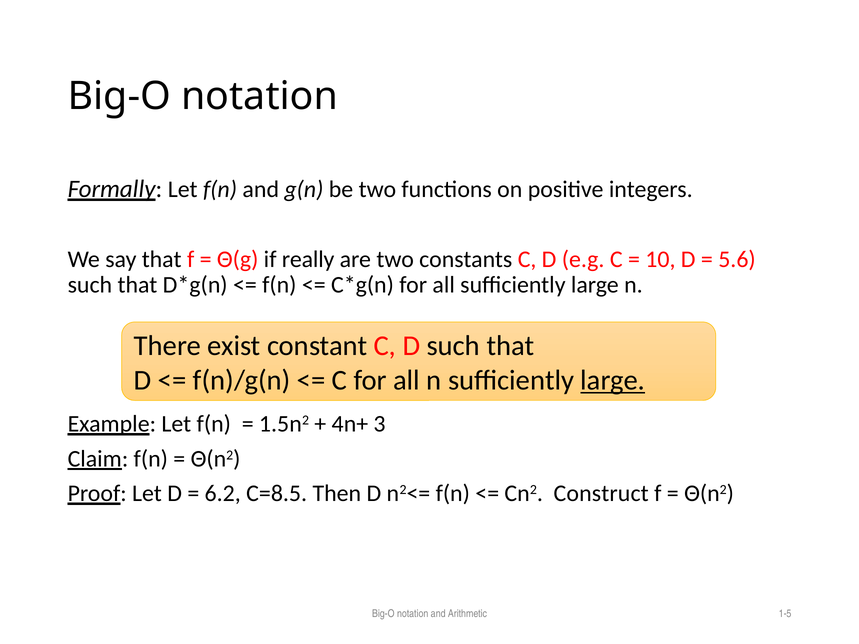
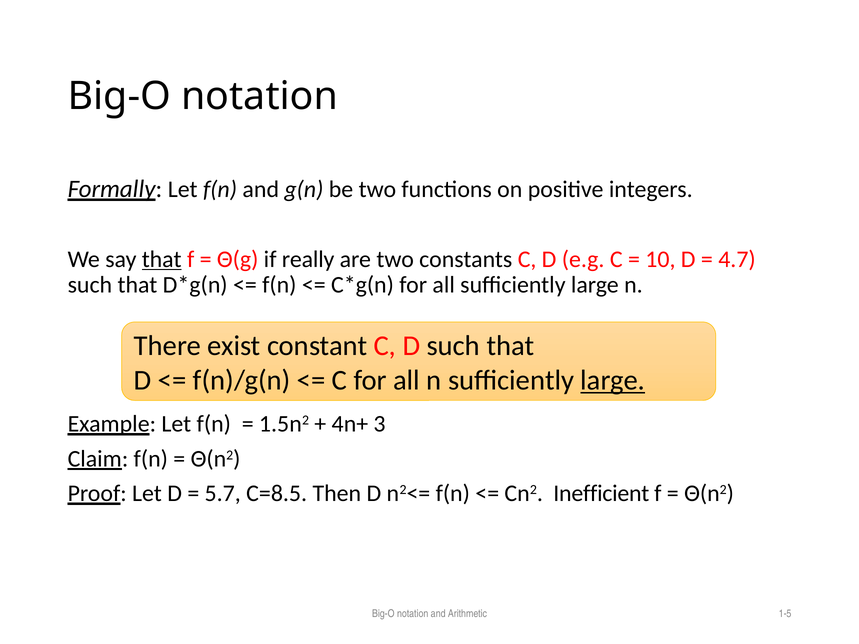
that at (162, 259) underline: none -> present
5.6: 5.6 -> 4.7
6.2: 6.2 -> 5.7
Construct: Construct -> Inefficient
